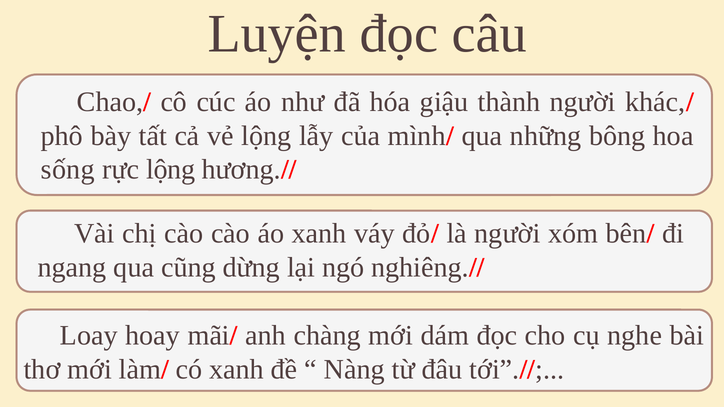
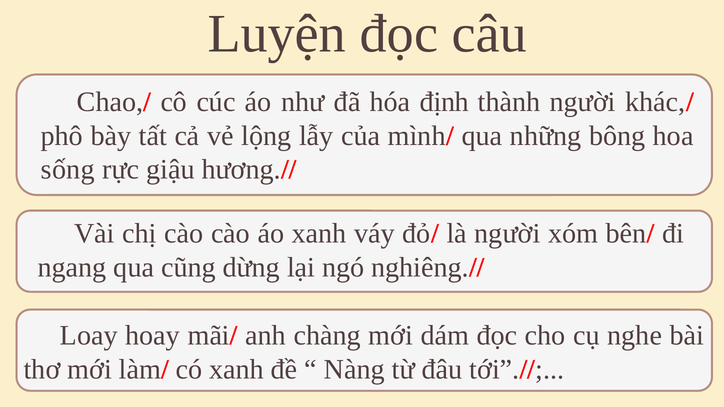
giậu: giậu -> định
rực lộng: lộng -> giậu
